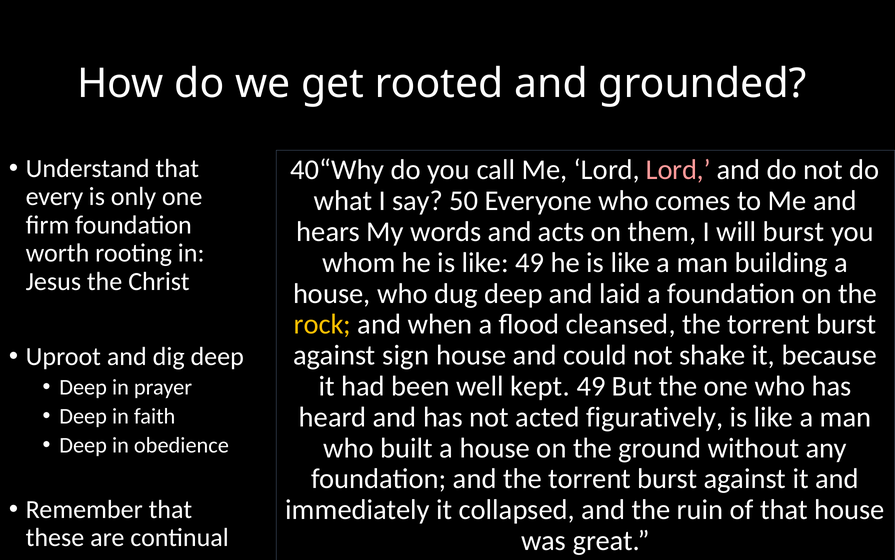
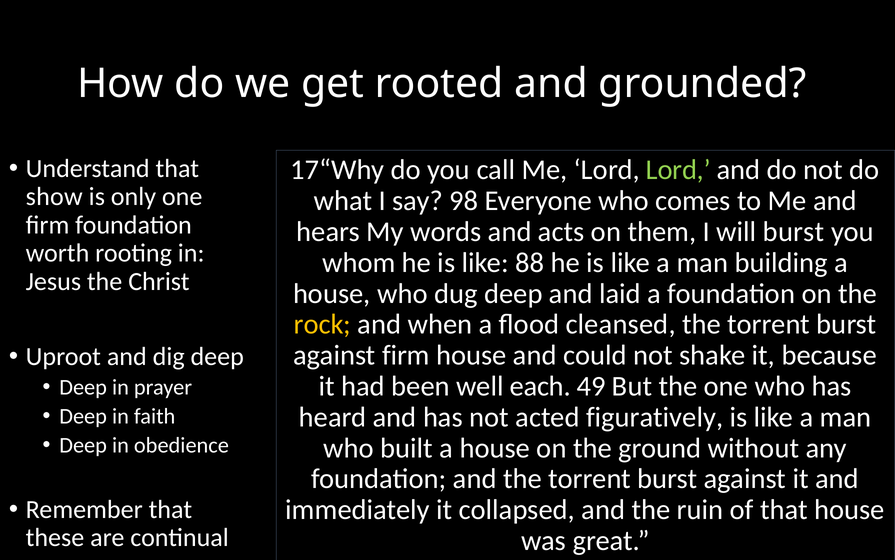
40“Why: 40“Why -> 17“Why
Lord at (678, 170) colour: pink -> light green
every: every -> show
50: 50 -> 98
like 49: 49 -> 88
against sign: sign -> firm
kept: kept -> each
